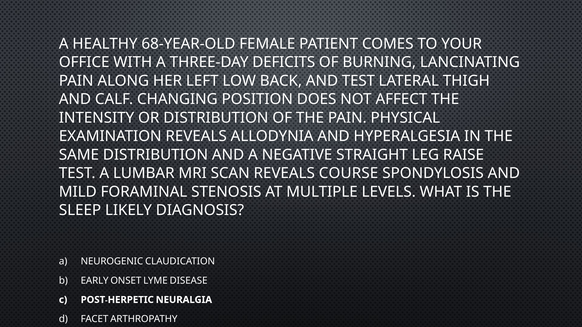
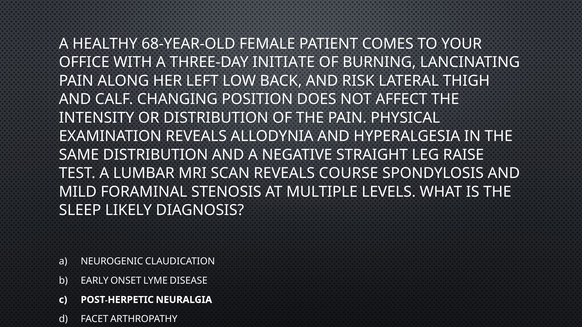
DEFICITS: DEFICITS -> INITIATE
AND TEST: TEST -> RISK
